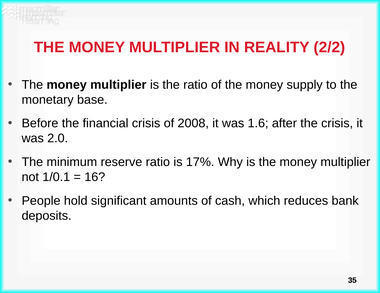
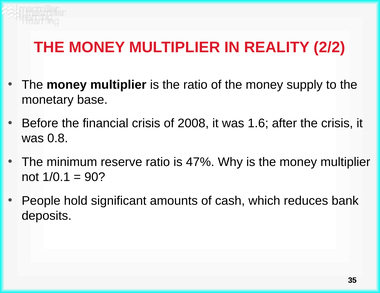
2.0: 2.0 -> 0.8
17%: 17% -> 47%
16: 16 -> 90
